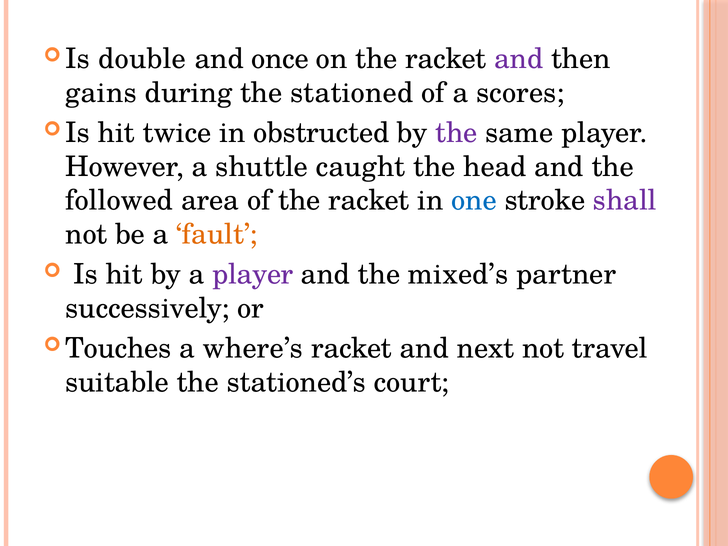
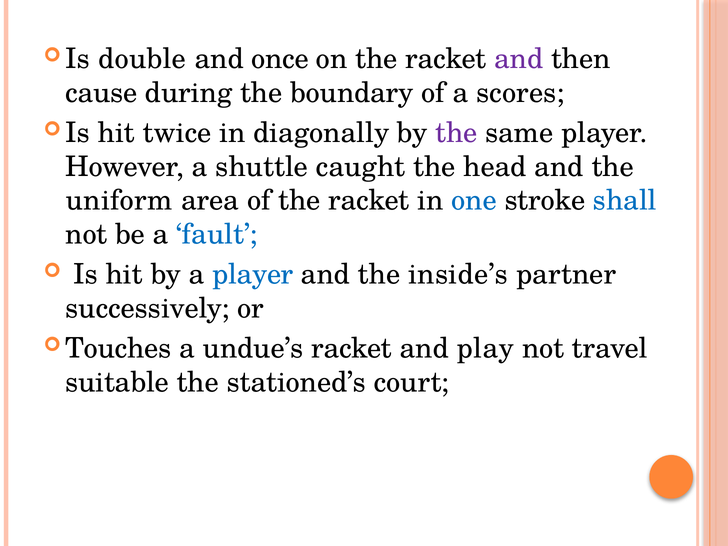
gains: gains -> cause
stationed: stationed -> boundary
obstructed: obstructed -> diagonally
followed: followed -> uniform
shall colour: purple -> blue
fault colour: orange -> blue
player at (253, 274) colour: purple -> blue
mixed’s: mixed’s -> inside’s
where’s: where’s -> undue’s
next: next -> play
